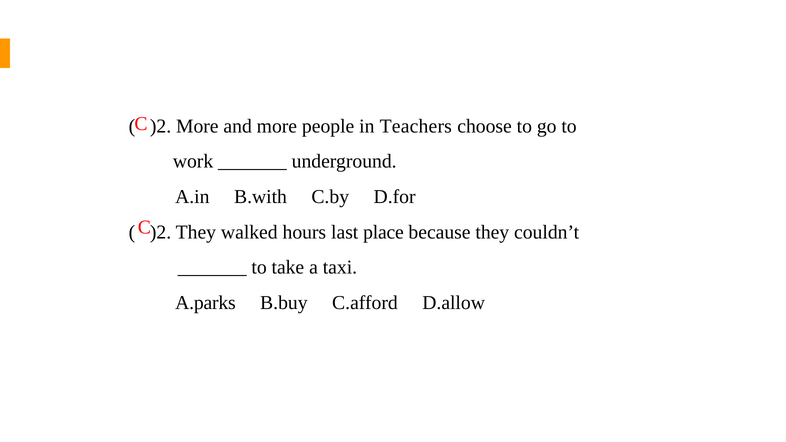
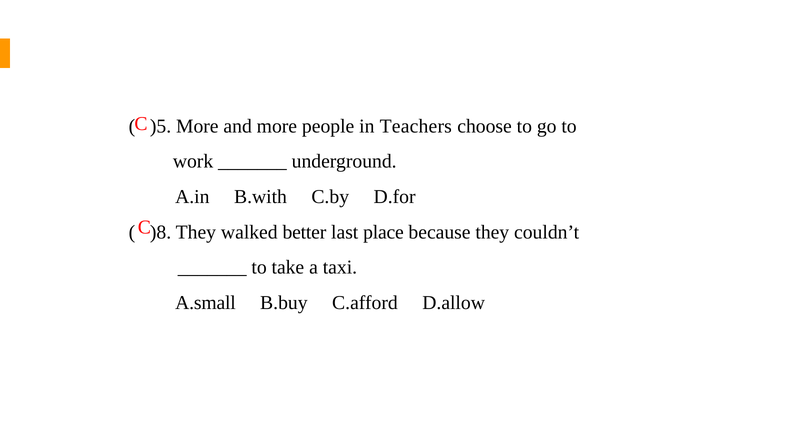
)2 at (161, 126): )2 -> )5
)2 at (161, 232): )2 -> )8
hours: hours -> better
A.parks: A.parks -> A.small
